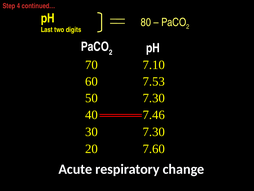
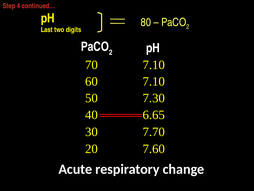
7.53 at (154, 81): 7.53 -> 7.10
7.46: 7.46 -> 6.65
7.30 at (154, 131): 7.30 -> 7.70
